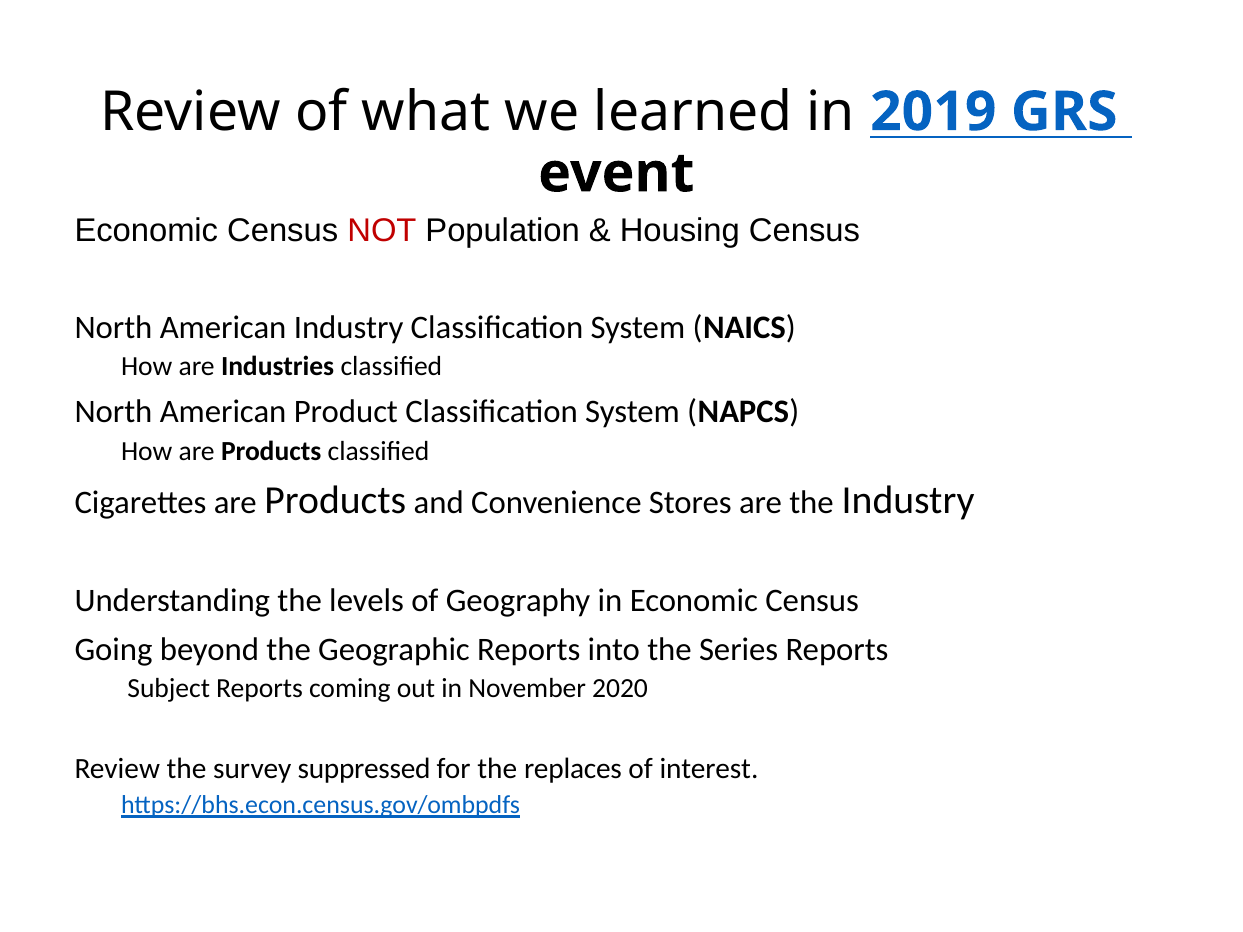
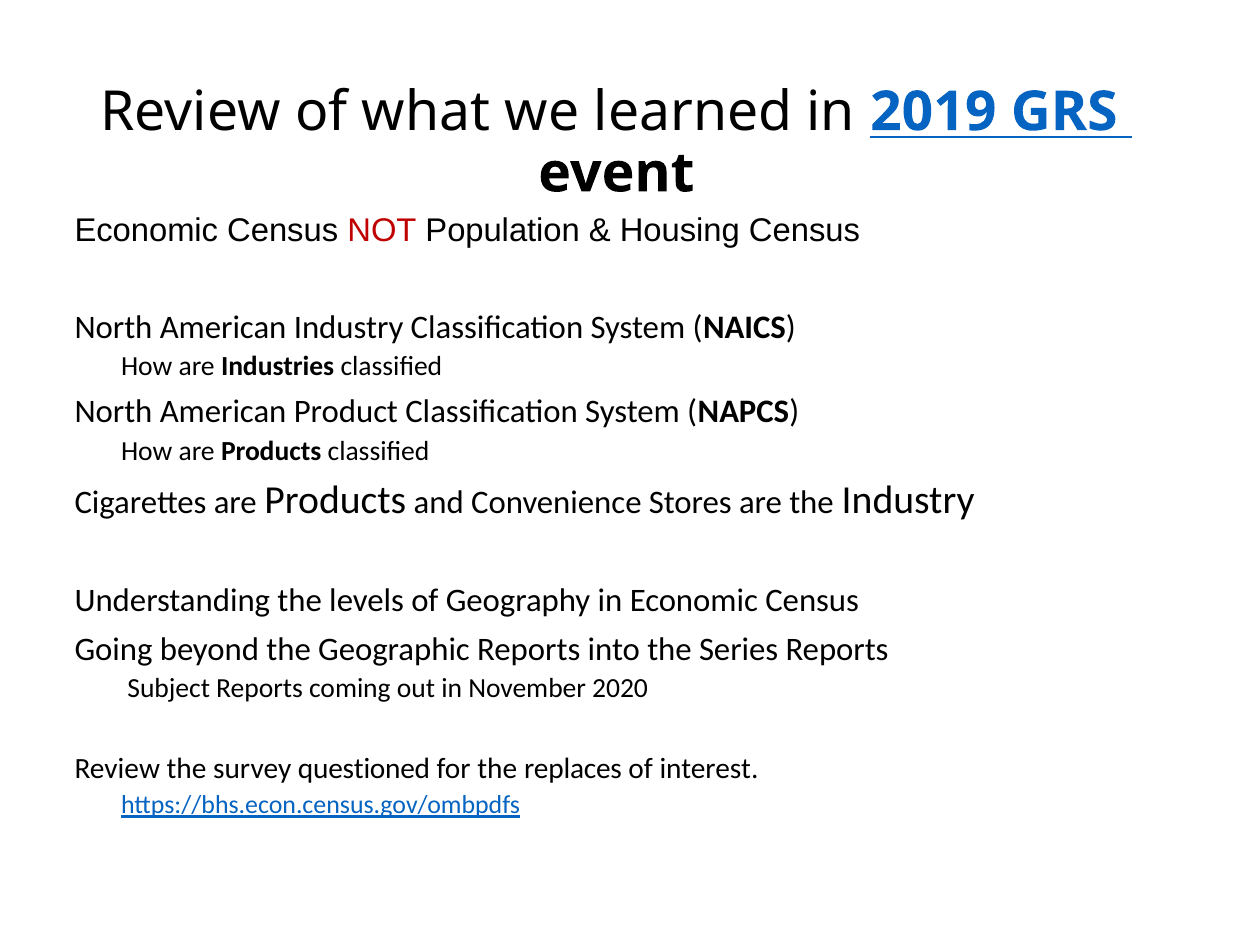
suppressed: suppressed -> questioned
